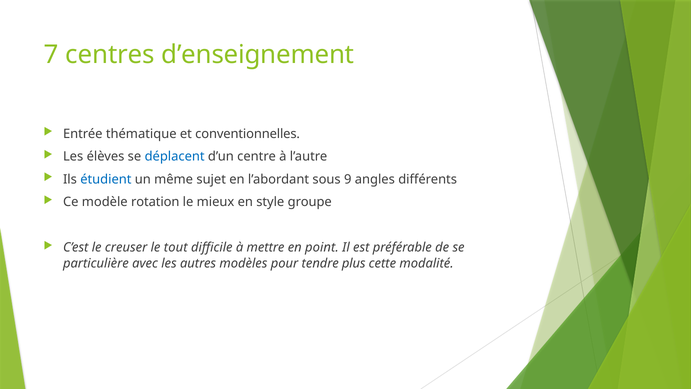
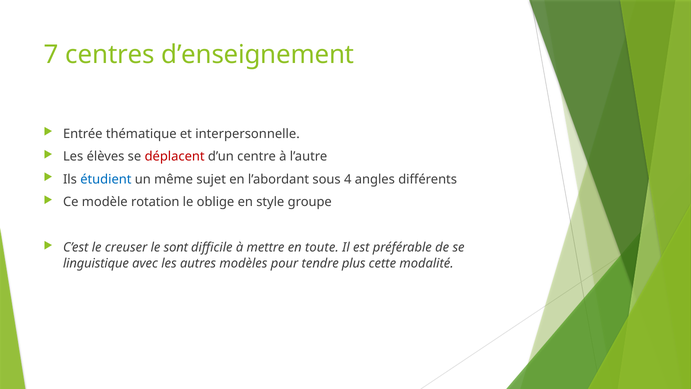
conventionnelles: conventionnelles -> interpersonnelle
déplacent colour: blue -> red
9: 9 -> 4
mieux: mieux -> oblige
tout: tout -> sont
point: point -> toute
particulière: particulière -> linguistique
